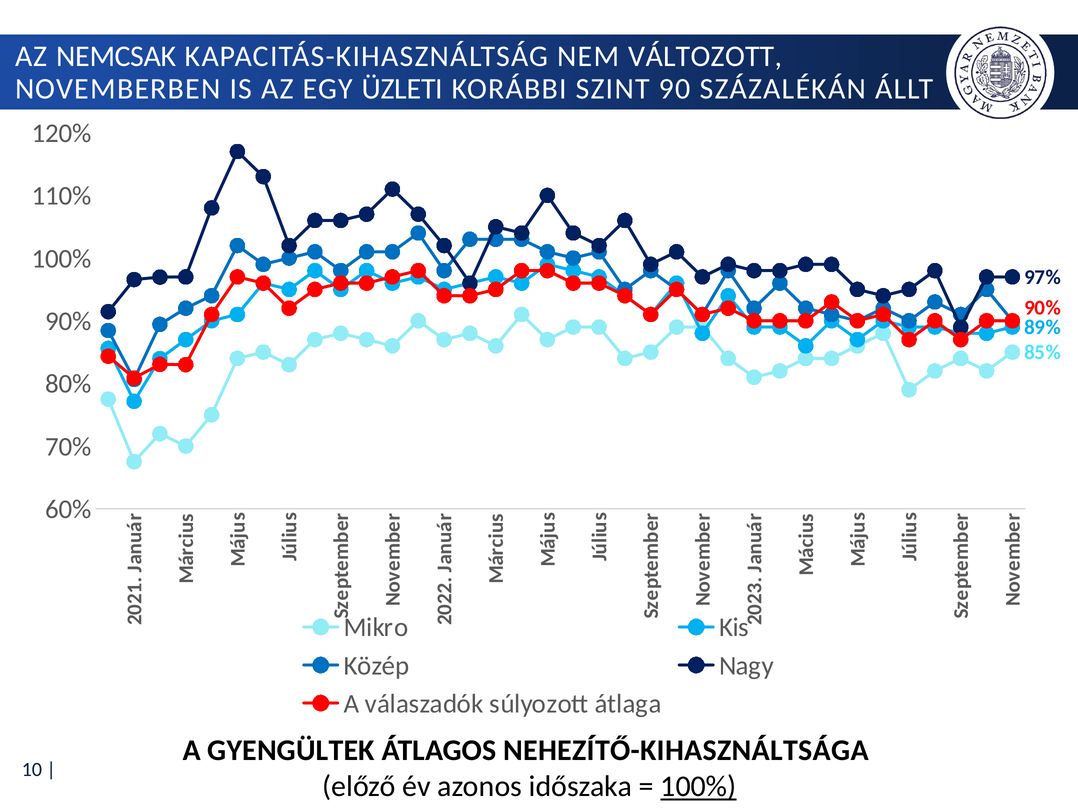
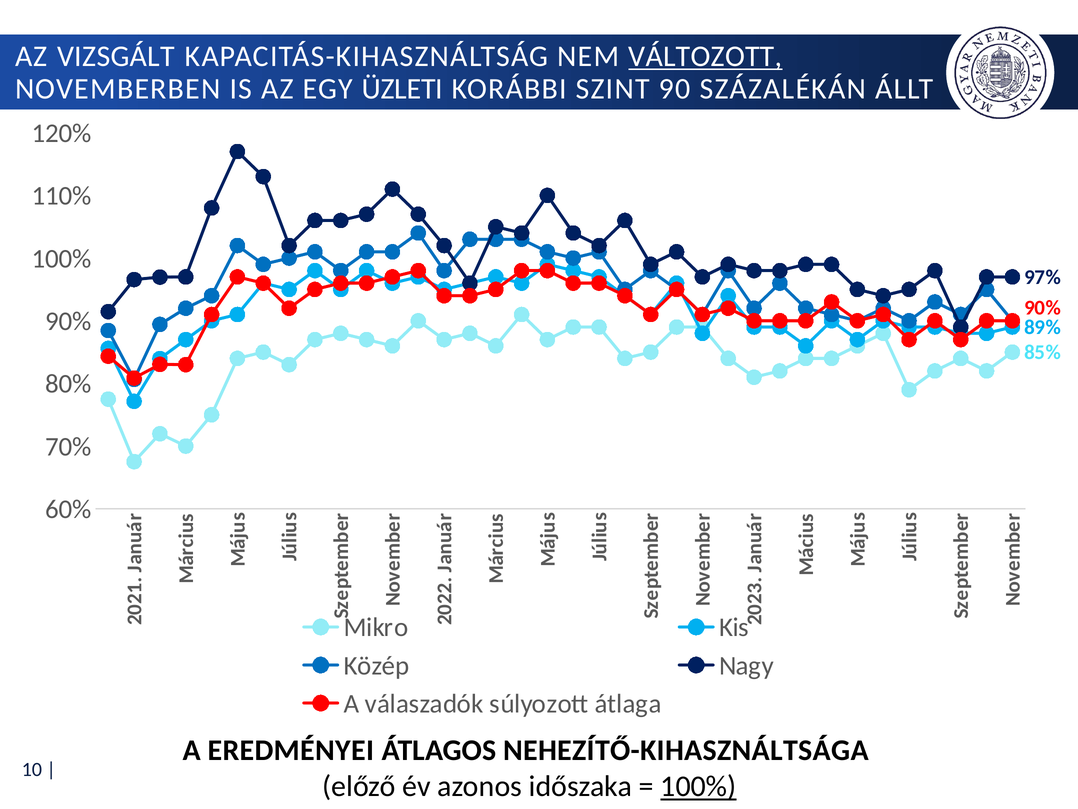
NEMCSAK: NEMCSAK -> VIZSGÁLT
VÁLTOZOTT underline: none -> present
GYENGÜLTEK: GYENGÜLTEK -> EREDMÉNYEI
